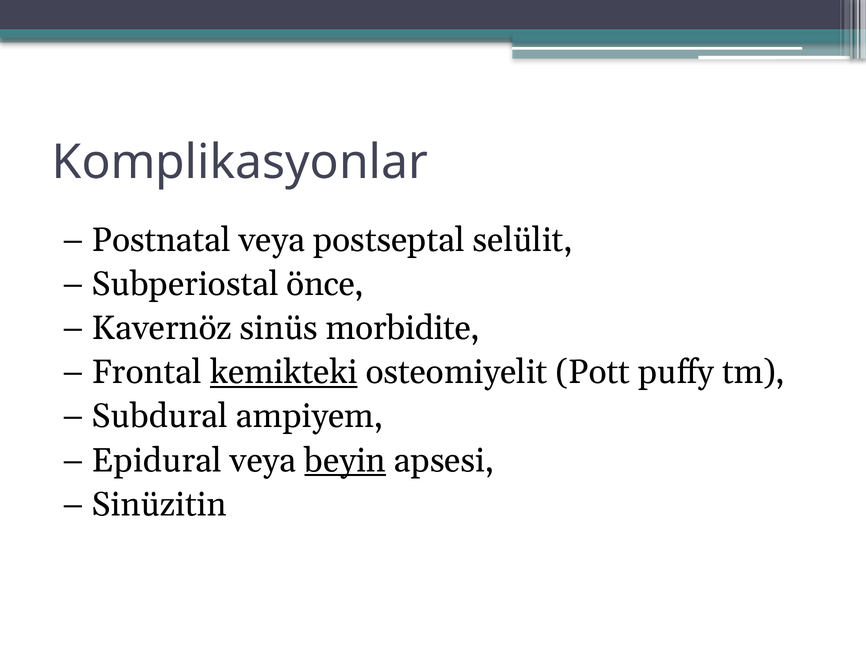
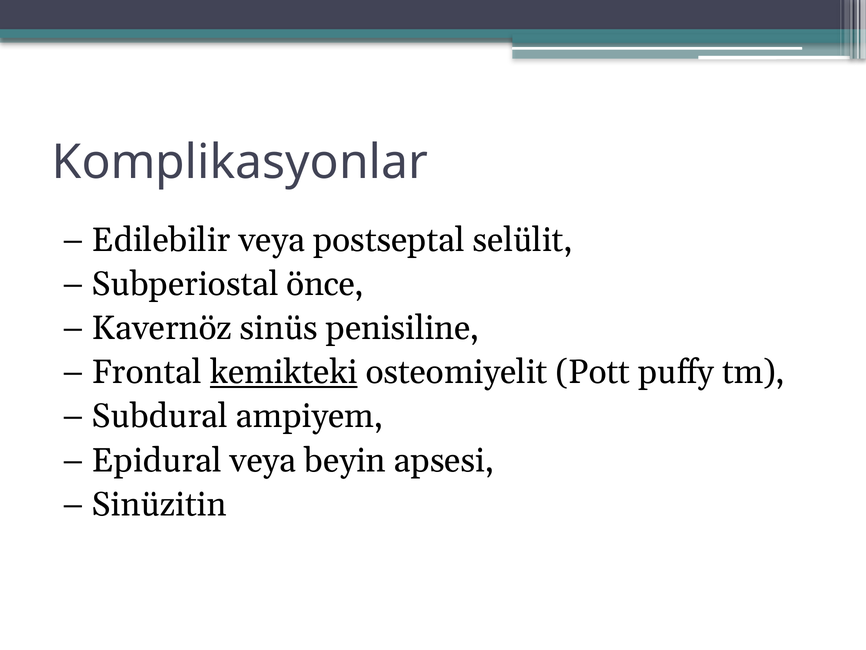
Postnatal: Postnatal -> Edilebilir
morbidite: morbidite -> penisiline
beyin underline: present -> none
